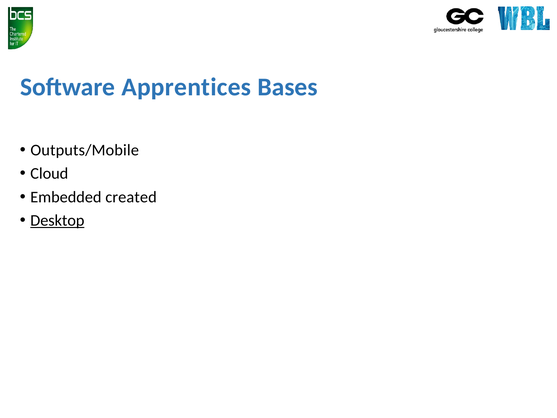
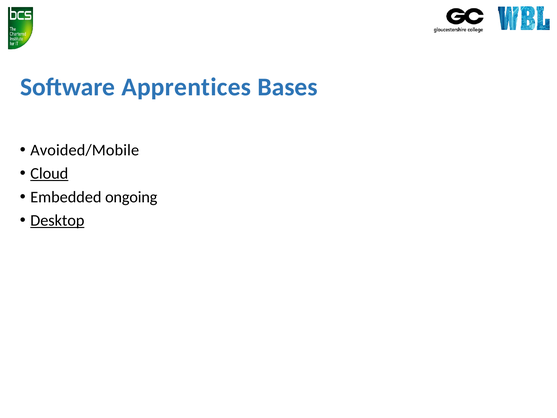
Outputs/Mobile: Outputs/Mobile -> Avoided/Mobile
Cloud underline: none -> present
created: created -> ongoing
